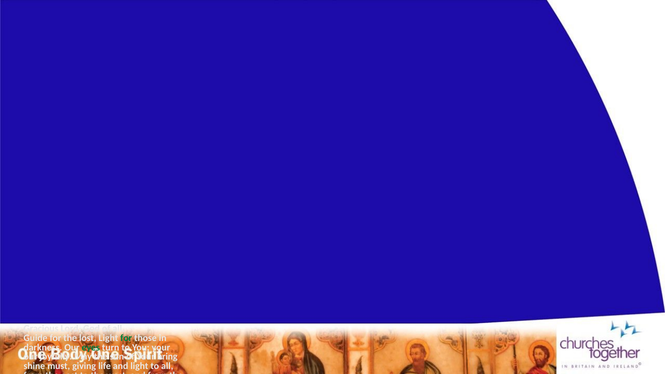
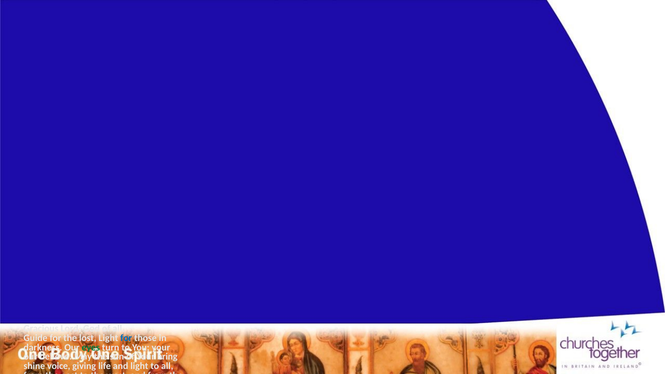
for at (126, 338) colour: green -> blue
joyfully: joyfully -> believe
must: must -> voice
